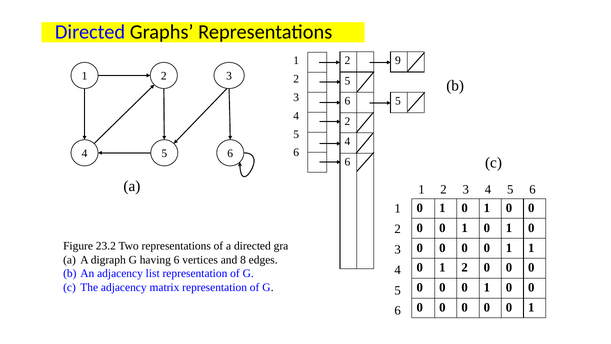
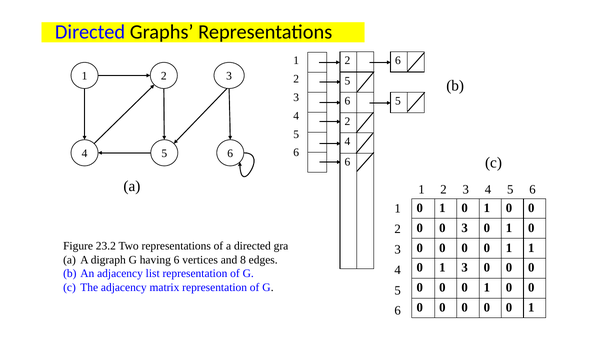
2 9: 9 -> 6
1 at (465, 228): 1 -> 3
0 1 2: 2 -> 3
